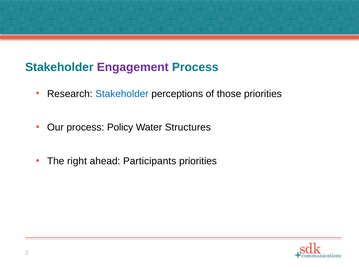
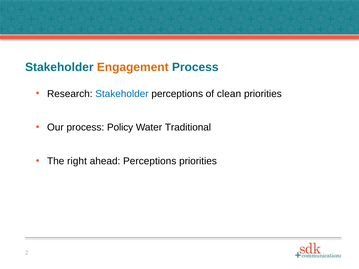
Engagement colour: purple -> orange
those: those -> clean
Structures: Structures -> Traditional
ahead Participants: Participants -> Perceptions
